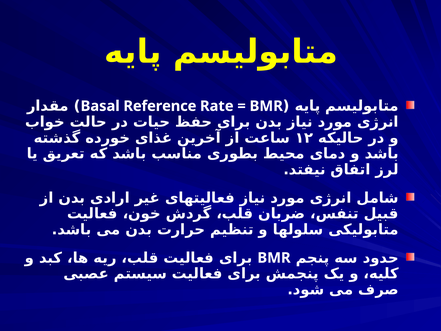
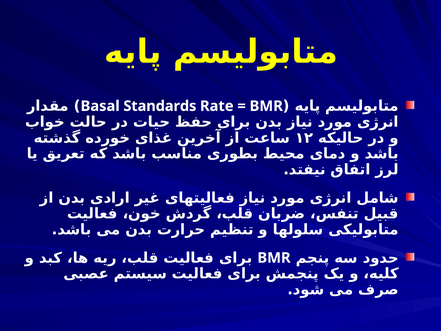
Reference: Reference -> Standards
